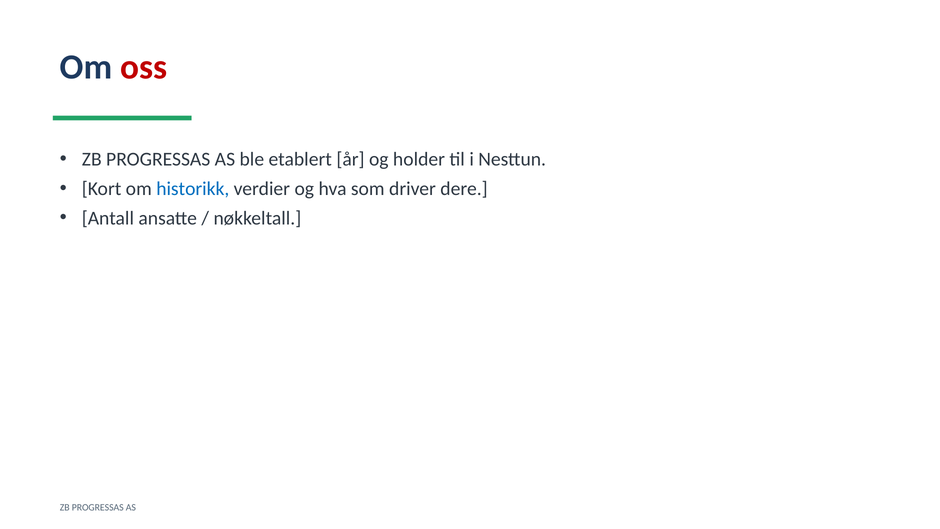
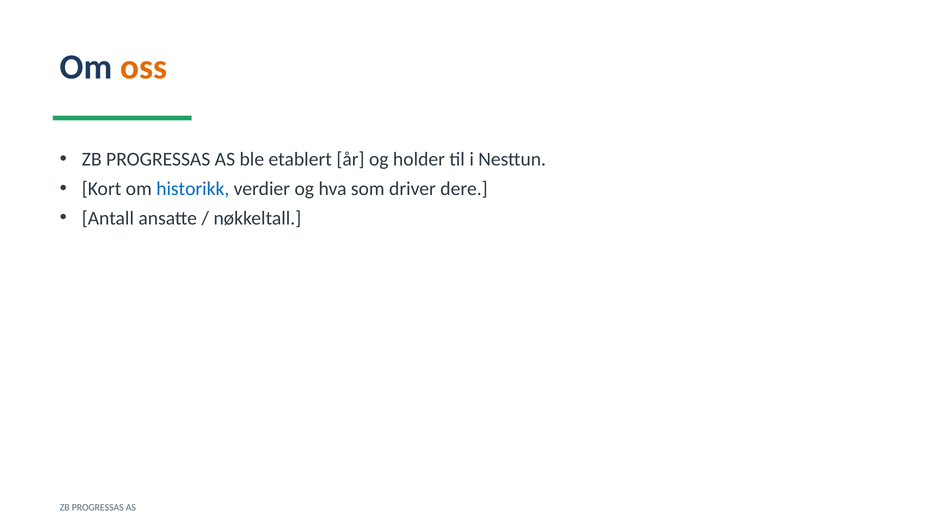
oss colour: red -> orange
